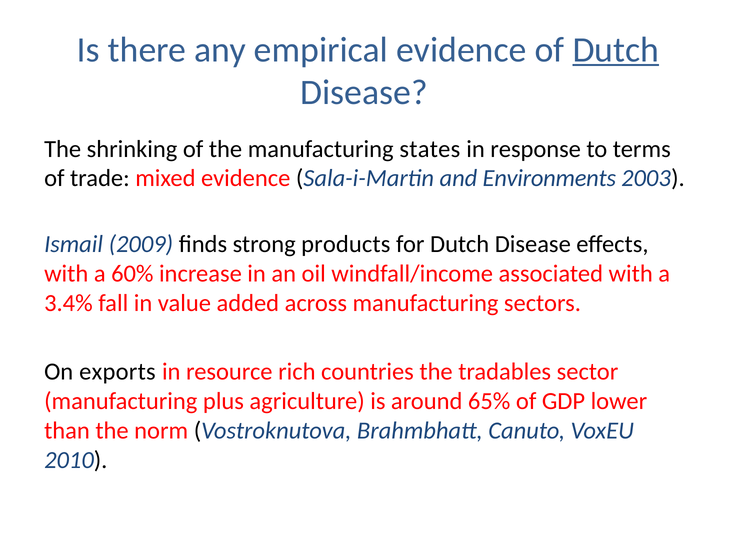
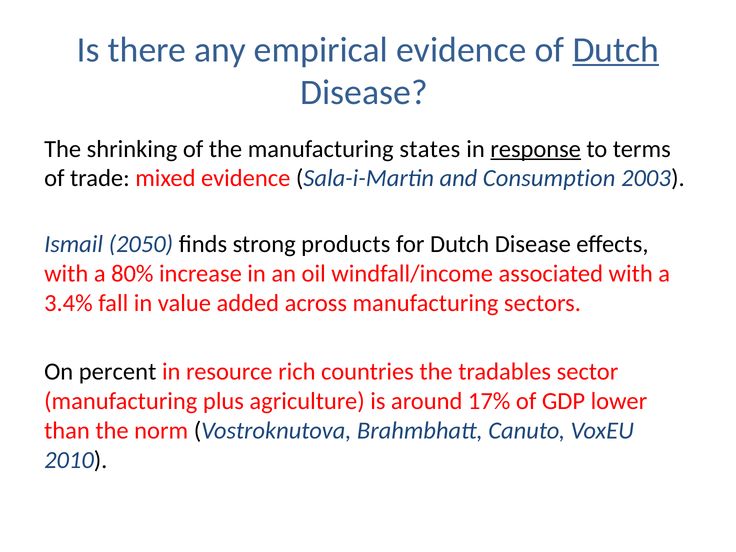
response underline: none -> present
Environments: Environments -> Consumption
2009: 2009 -> 2050
60%: 60% -> 80%
exports: exports -> percent
65%: 65% -> 17%
